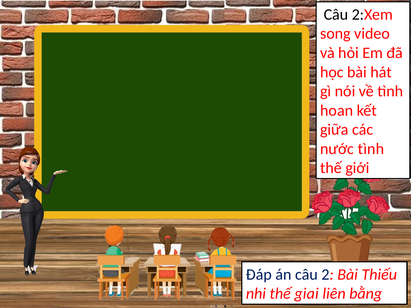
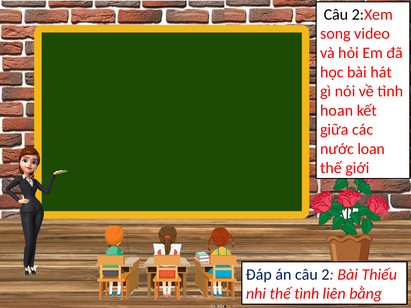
nước tình: tình -> loan
thế giai: giai -> tình
